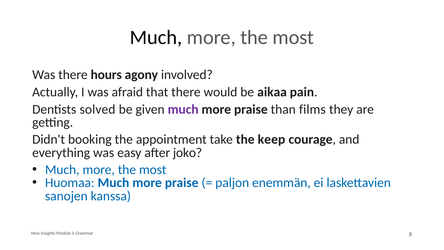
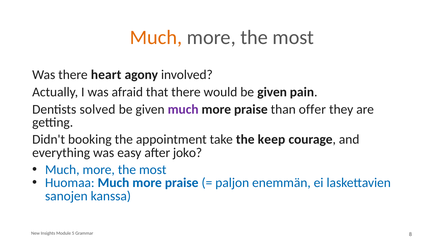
Much at (156, 37) colour: black -> orange
hours: hours -> heart
would be aikaa: aikaa -> given
films: films -> offer
